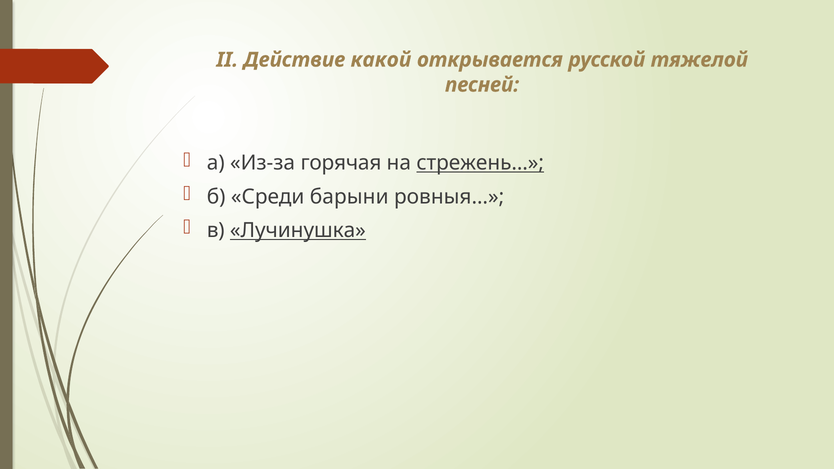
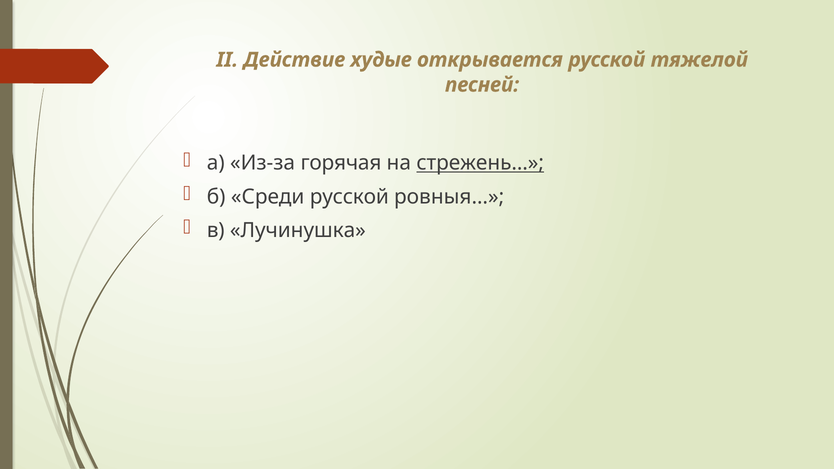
какой: какой -> худые
Среди барыни: барыни -> русской
Лучинушка underline: present -> none
